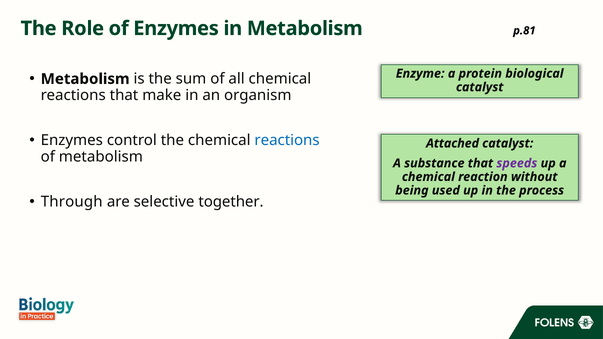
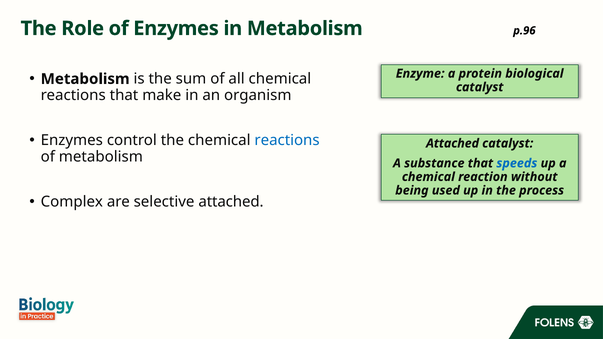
p.81: p.81 -> p.96
speeds colour: purple -> blue
Through: Through -> Complex
selective together: together -> attached
